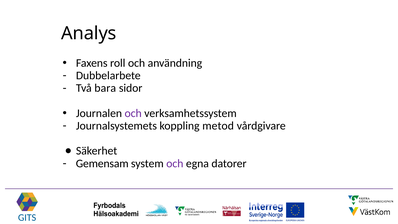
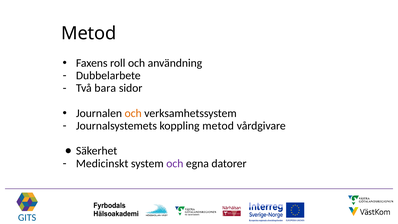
Analys at (89, 33): Analys -> Metod
och at (133, 113) colour: purple -> orange
Gemensam: Gemensam -> Medicinskt
